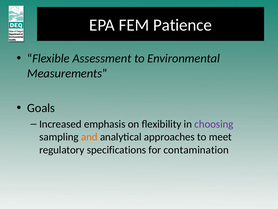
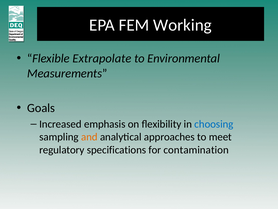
Patience: Patience -> Working
Assessment: Assessment -> Extrapolate
choosing colour: purple -> blue
